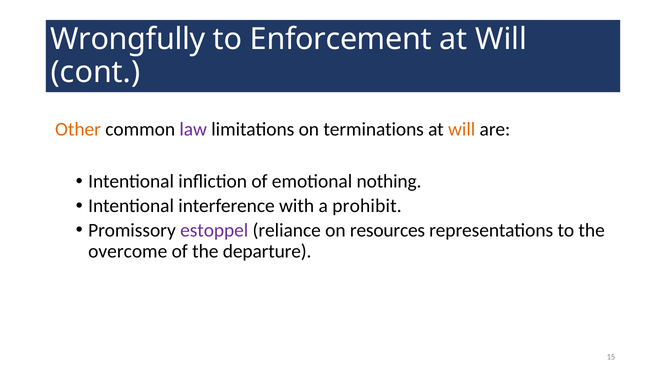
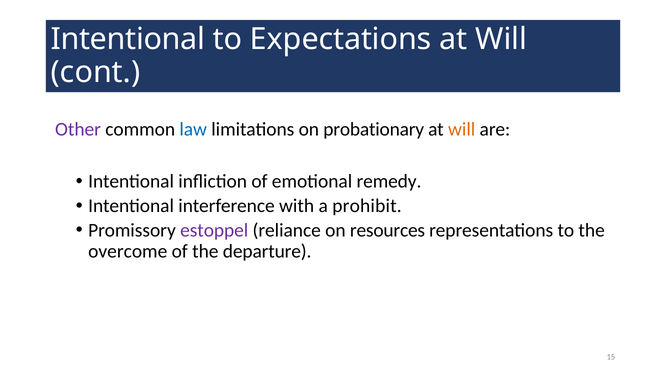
Wrongfully at (128, 39): Wrongfully -> Intentional
Enforcement: Enforcement -> Expectations
Other colour: orange -> purple
law colour: purple -> blue
terminations: terminations -> probationary
nothing: nothing -> remedy
